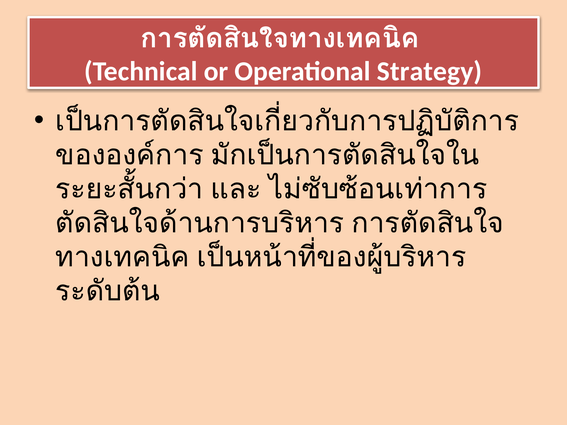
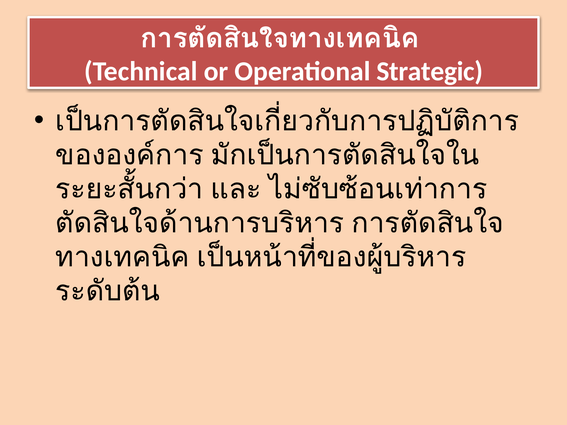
Strategy: Strategy -> Strategic
